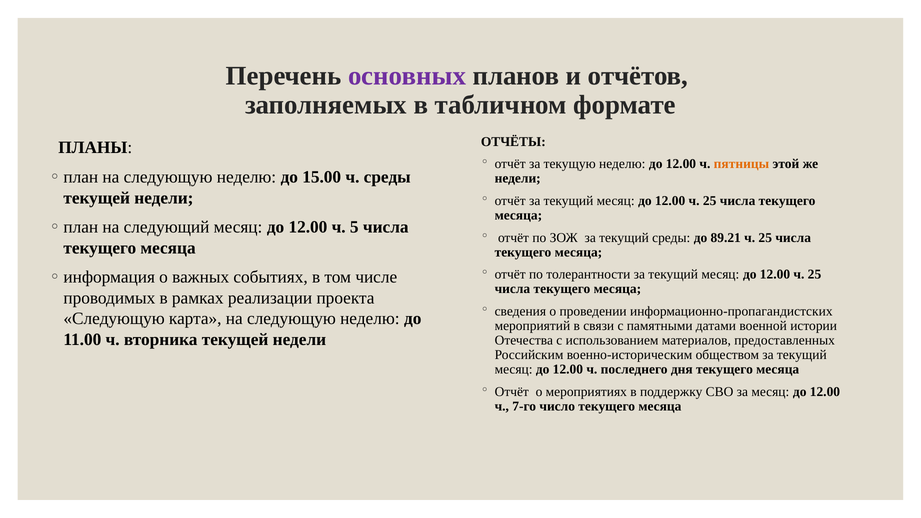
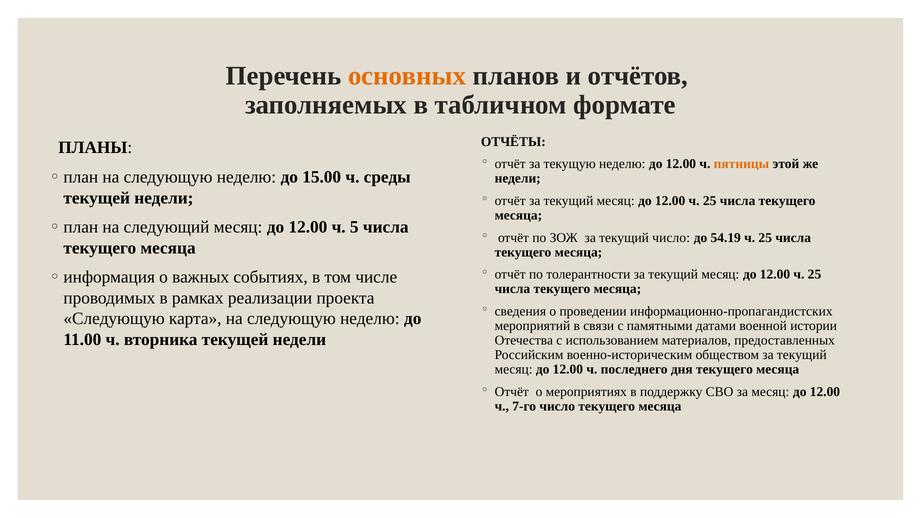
основных colour: purple -> orange
текущий среды: среды -> число
89.21: 89.21 -> 54.19
